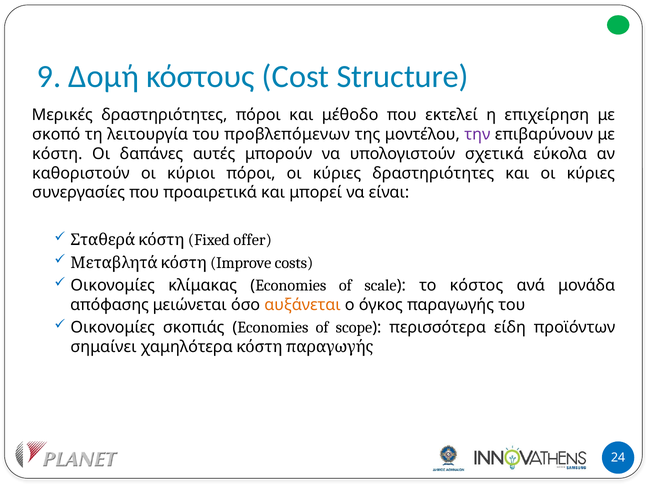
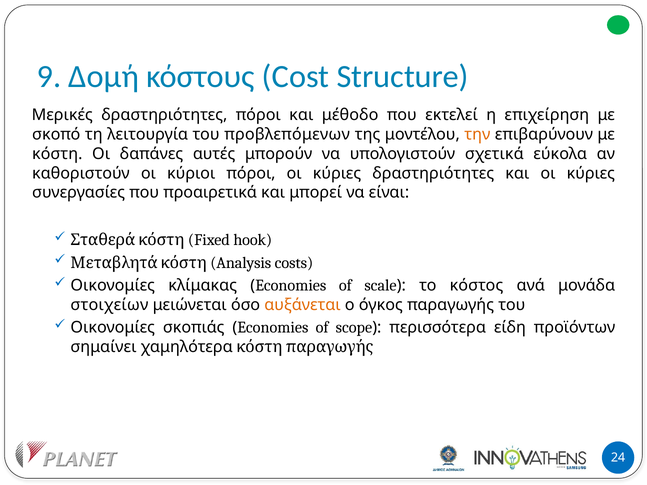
την colour: purple -> orange
offer: offer -> hook
Improve: Improve -> Analysis
απόφασης: απόφασης -> στοιχείων
